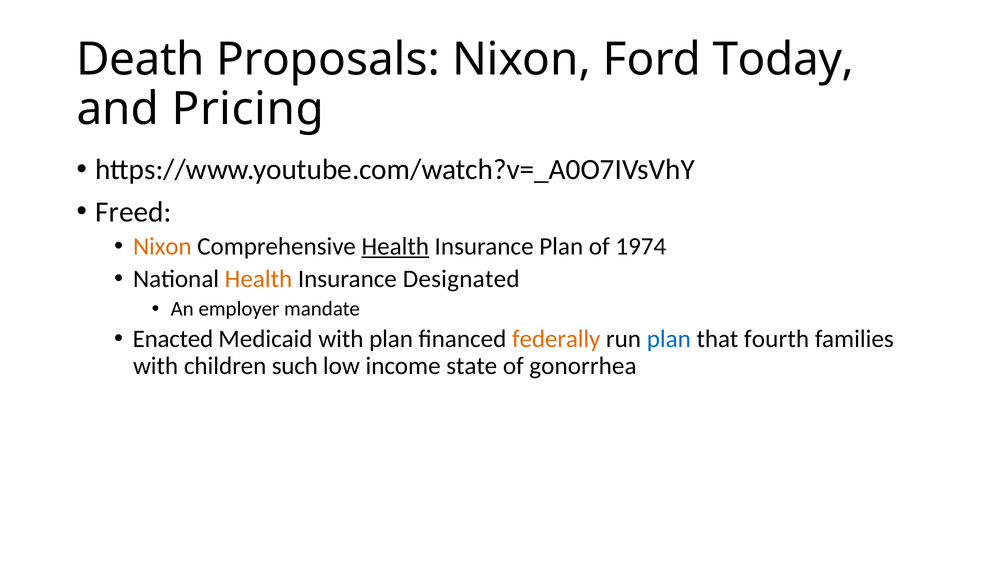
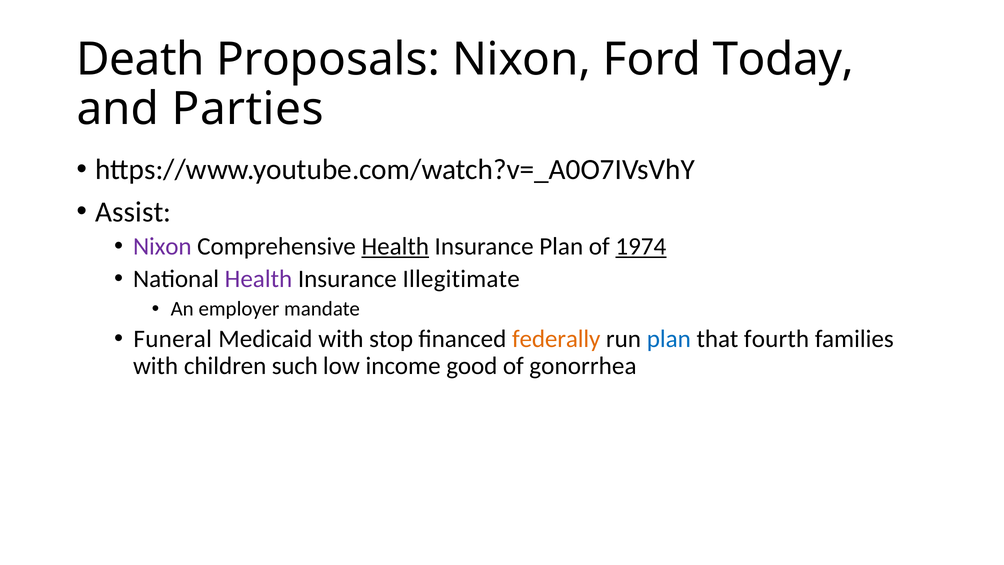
Pricing: Pricing -> Parties
Freed: Freed -> Assist
Nixon at (162, 246) colour: orange -> purple
1974 underline: none -> present
Health at (258, 279) colour: orange -> purple
Designated: Designated -> Illegitimate
Enacted: Enacted -> Funeral
with plan: plan -> stop
state: state -> good
